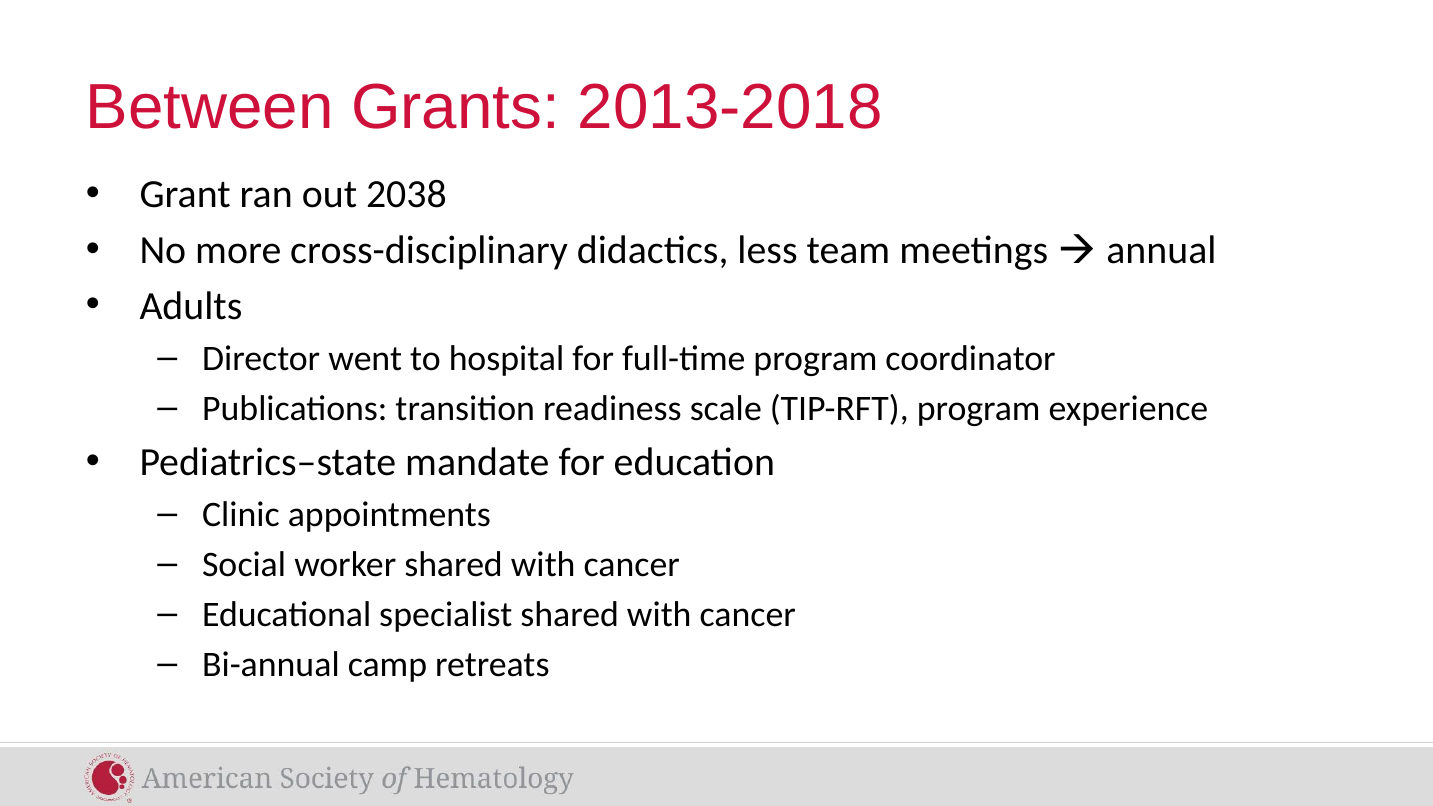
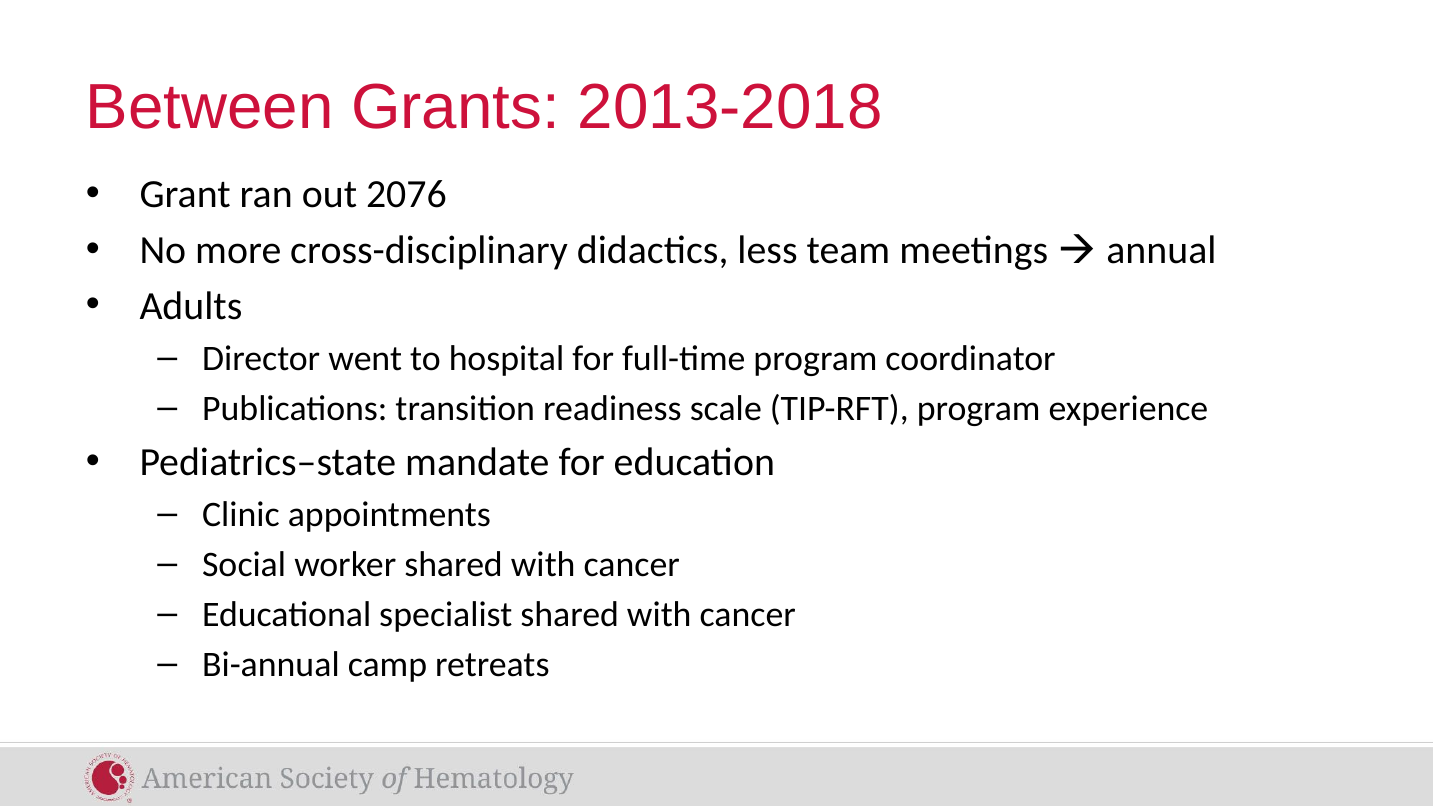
2038: 2038 -> 2076
